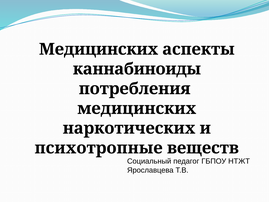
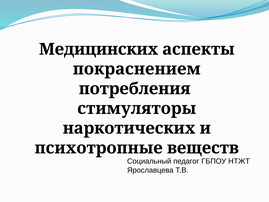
каннабиноиды: каннабиноиды -> покраснением
медицинских at (137, 108): медицинских -> стимуляторы
